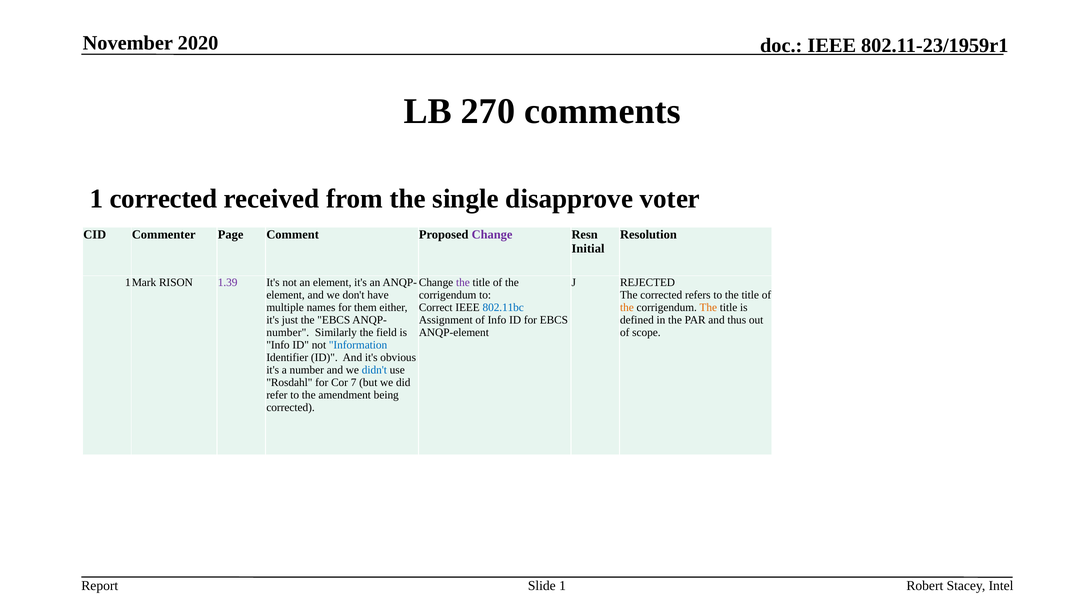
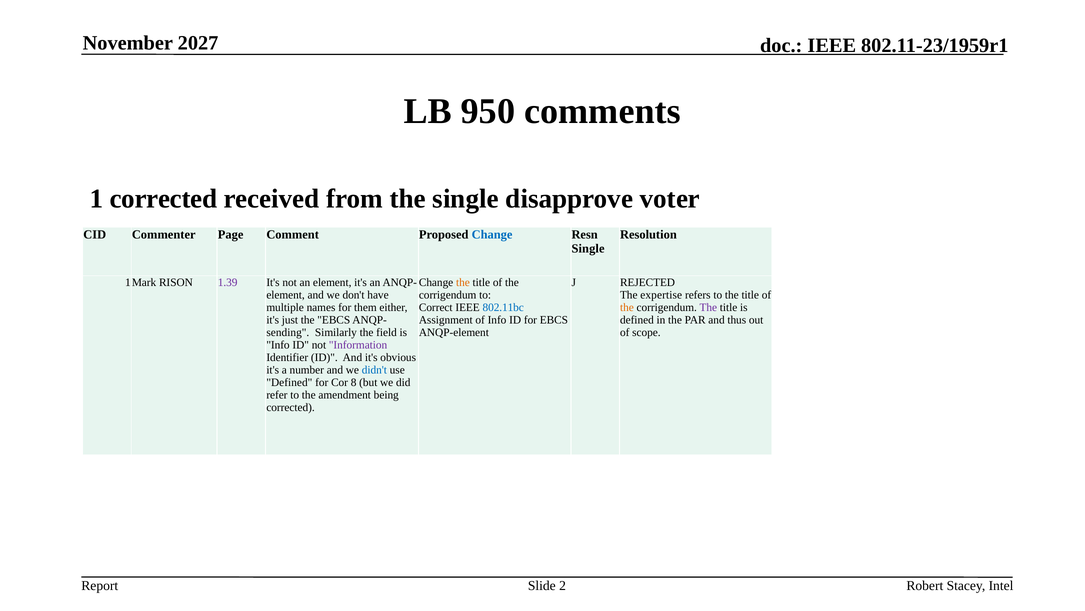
2020: 2020 -> 2027
270: 270 -> 950
Change at (492, 234) colour: purple -> blue
Initial at (588, 248): Initial -> Single
the at (463, 282) colour: purple -> orange
The corrected: corrected -> expertise
The at (708, 307) colour: orange -> purple
number at (288, 332): number -> sending
Information colour: blue -> purple
Rosdahl at (289, 382): Rosdahl -> Defined
7: 7 -> 8
Slide 1: 1 -> 2
